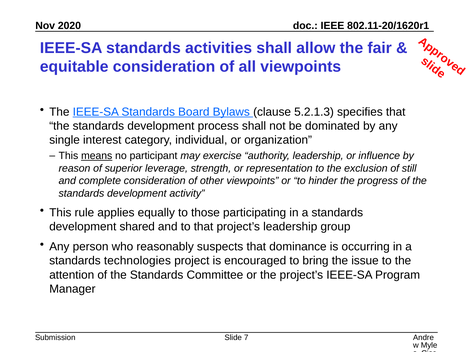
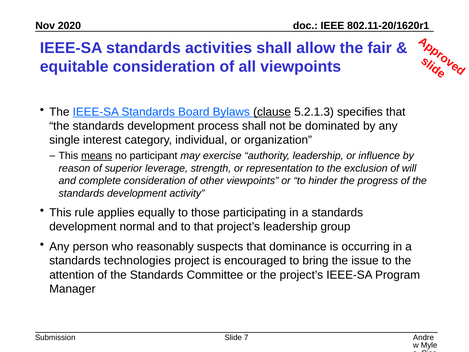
clause underline: none -> present
still: still -> will
shared: shared -> normal
